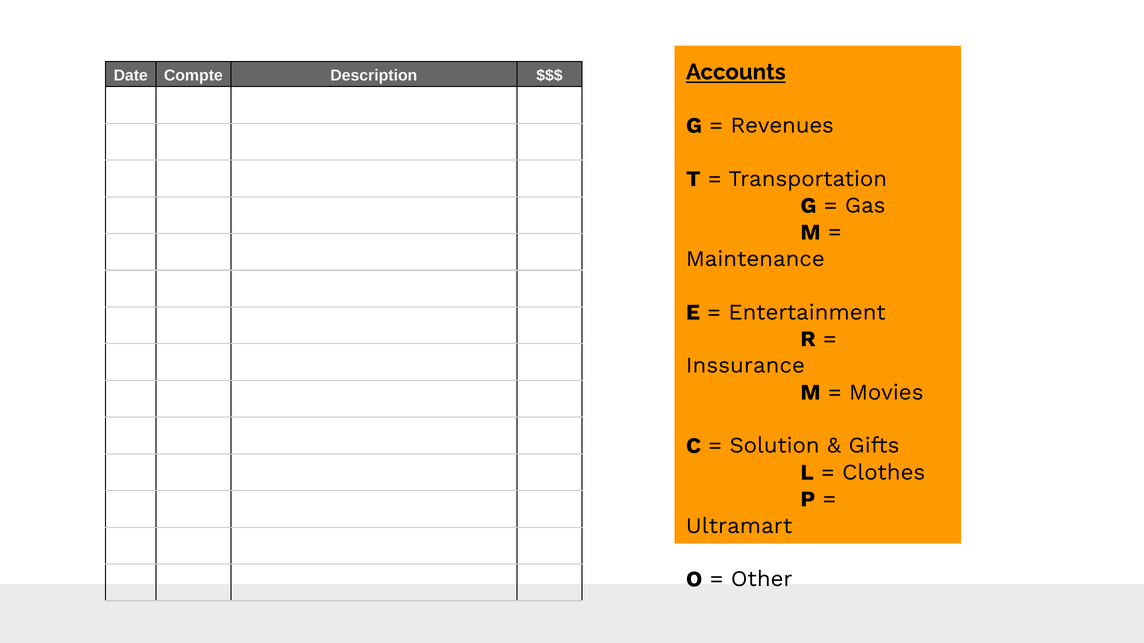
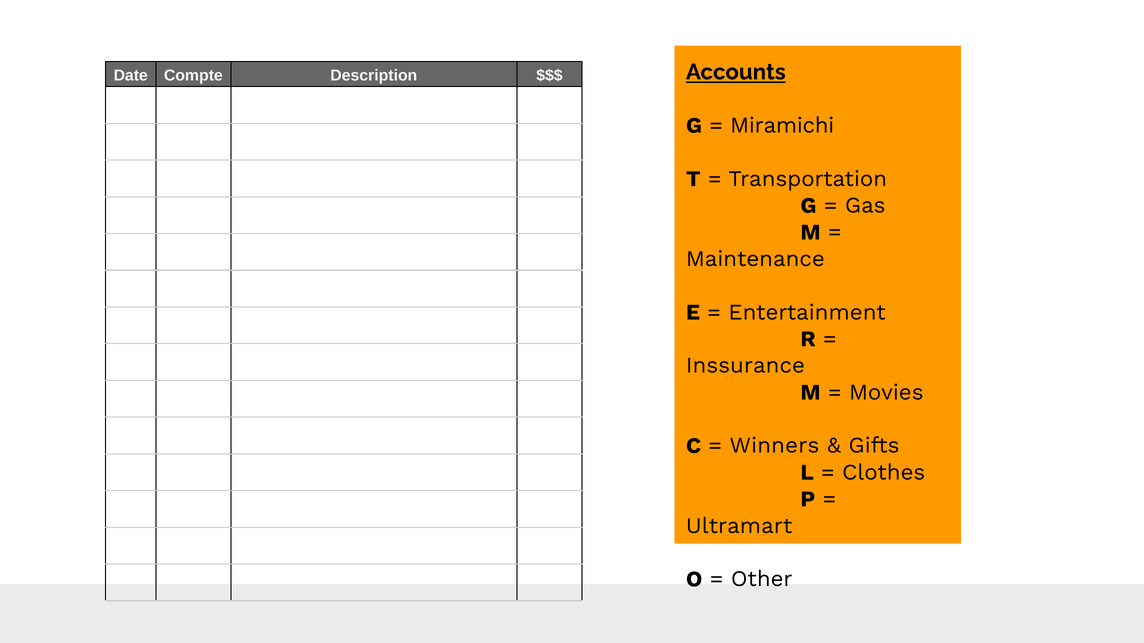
Revenues: Revenues -> Miramichi
Solution: Solution -> Winners
